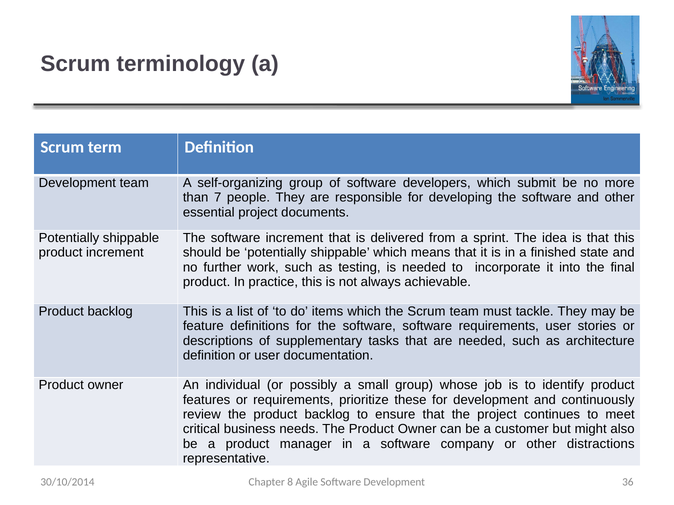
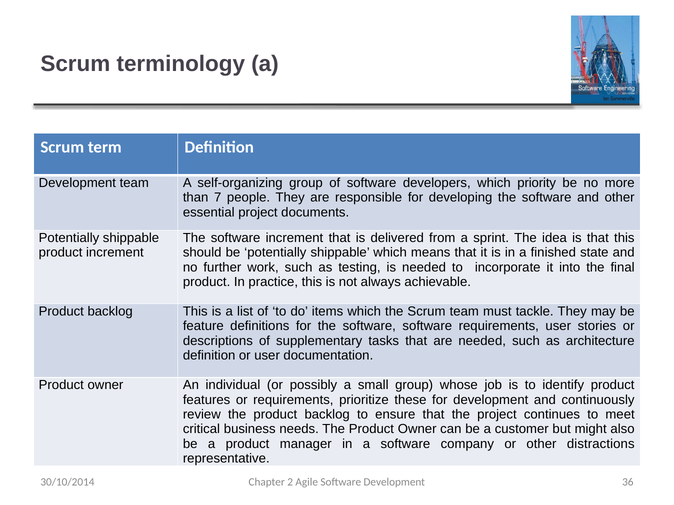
submit: submit -> priority
8: 8 -> 2
